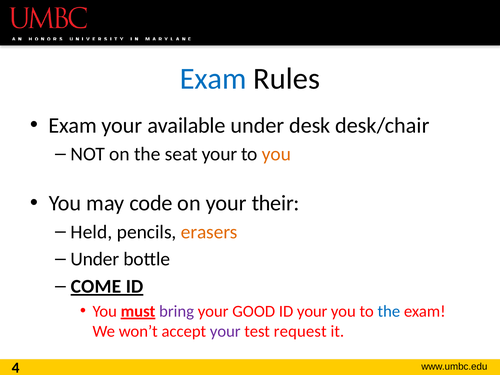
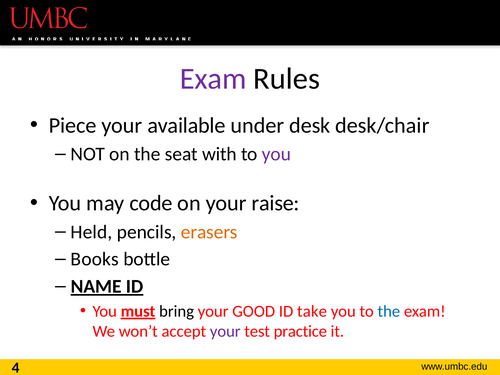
Exam at (213, 79) colour: blue -> purple
Exam at (73, 125): Exam -> Piece
seat your: your -> with
you at (276, 154) colour: orange -> purple
their: their -> raise
Under at (95, 259): Under -> Books
COME: COME -> NAME
bring colour: purple -> black
ID your: your -> take
request: request -> practice
